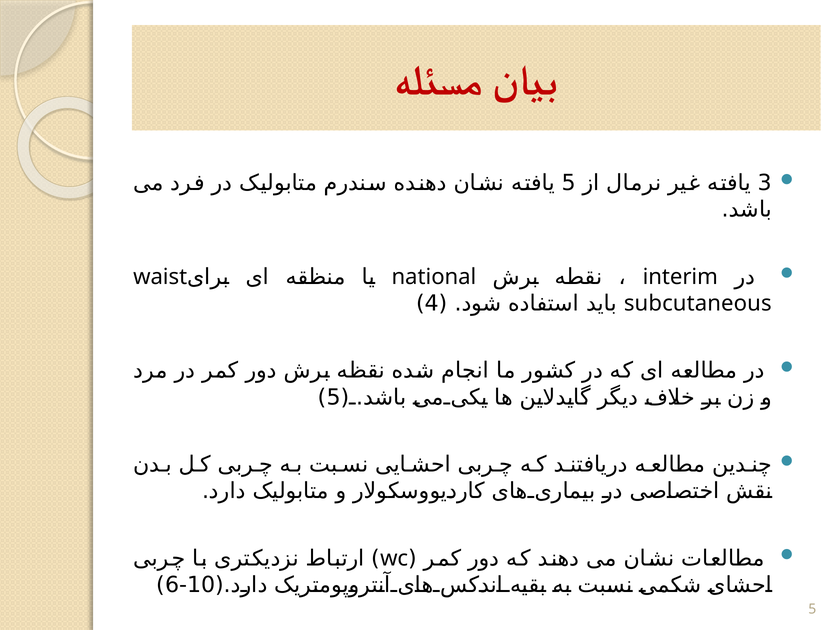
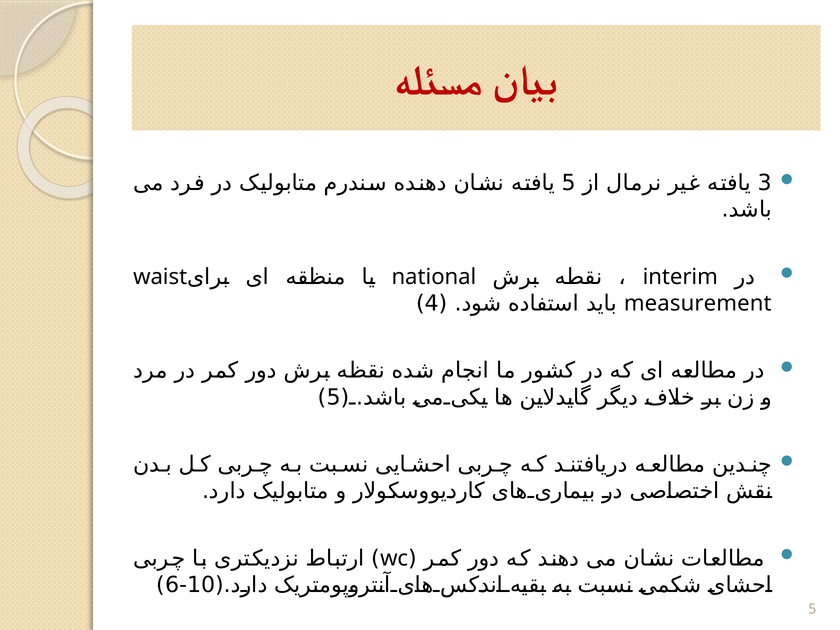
subcutaneous: subcutaneous -> measurement
